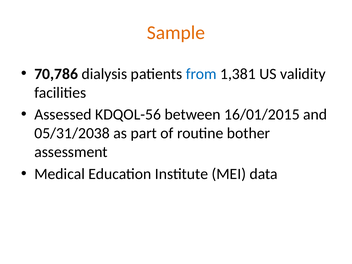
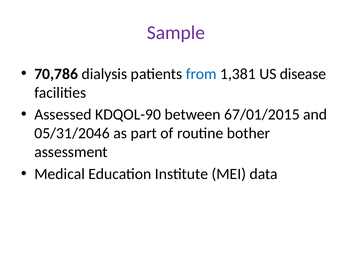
Sample colour: orange -> purple
validity: validity -> disease
KDQOL-56: KDQOL-56 -> KDQOL-90
16/01/2015: 16/01/2015 -> 67/01/2015
05/31/2038: 05/31/2038 -> 05/31/2046
